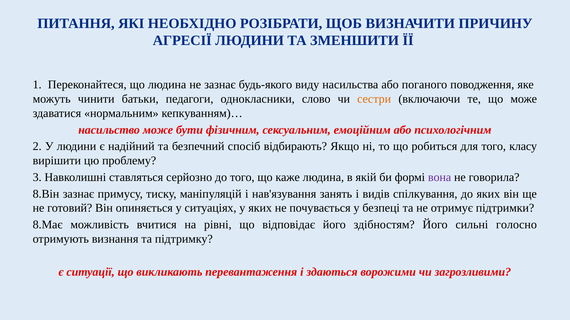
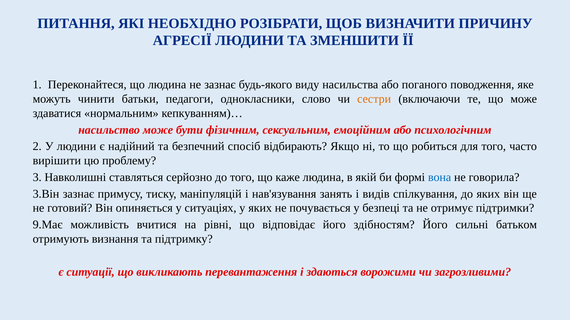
класу: класу -> часто
вона colour: purple -> blue
8.Він: 8.Він -> 3.Він
8.Має: 8.Має -> 9.Має
голосно: голосно -> батьком
